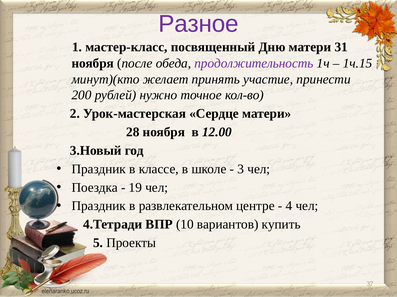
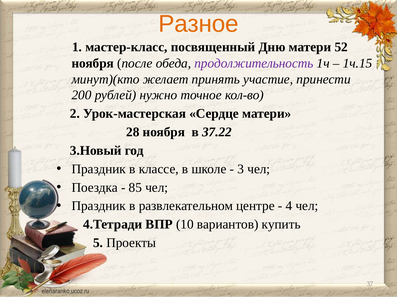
Разное colour: purple -> orange
31: 31 -> 52
12.00: 12.00 -> 37.22
19: 19 -> 85
